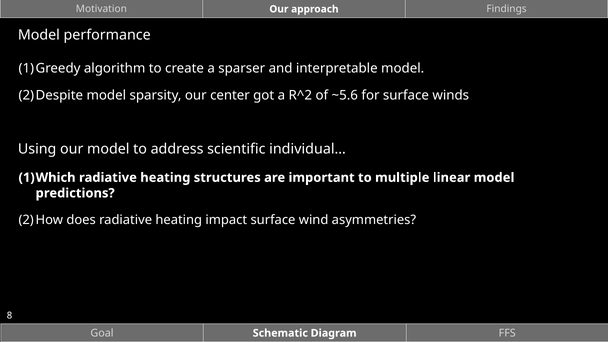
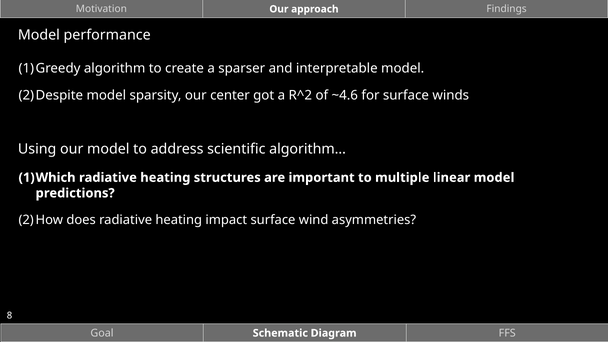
~5.6: ~5.6 -> ~4.6
individual…: individual… -> algorithm…
